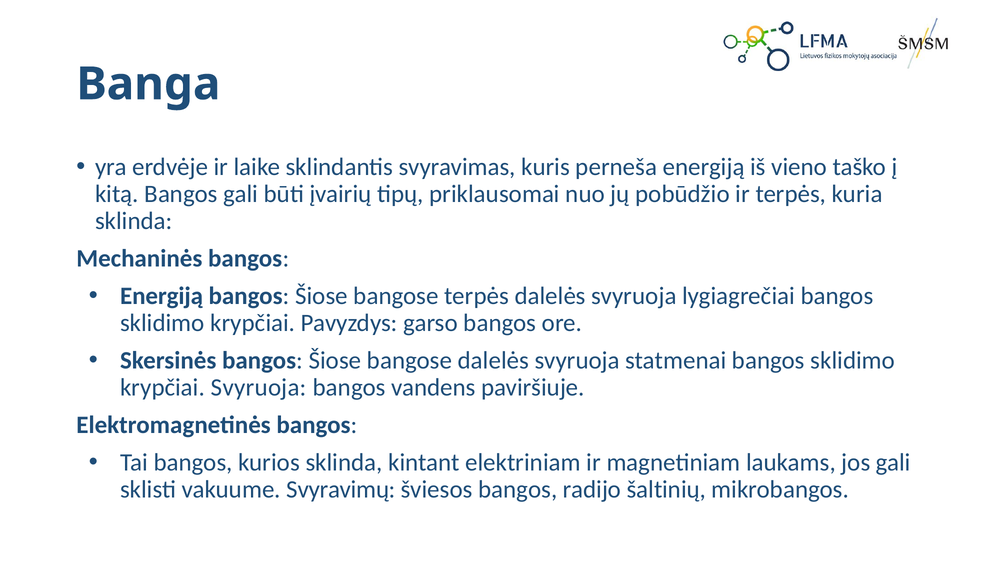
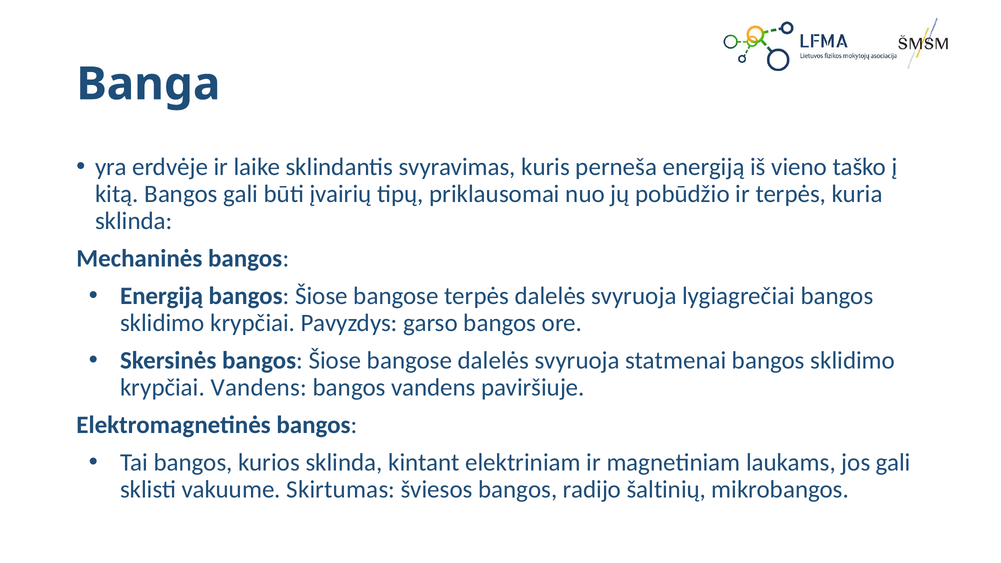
krypčiai Svyruoja: Svyruoja -> Vandens
Svyravimų: Svyravimų -> Skirtumas
